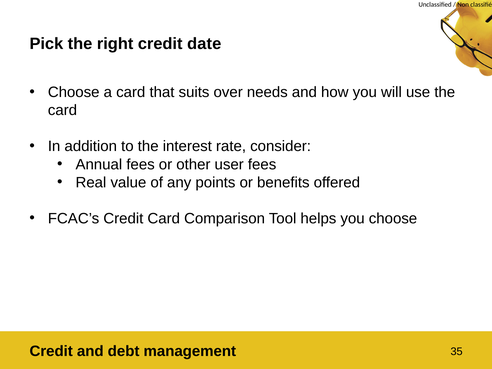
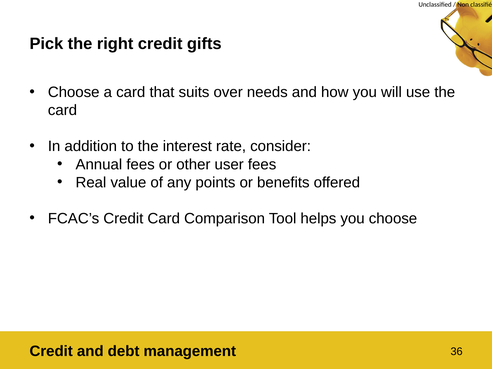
date: date -> gifts
35: 35 -> 36
